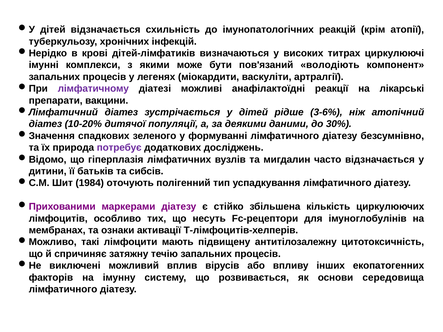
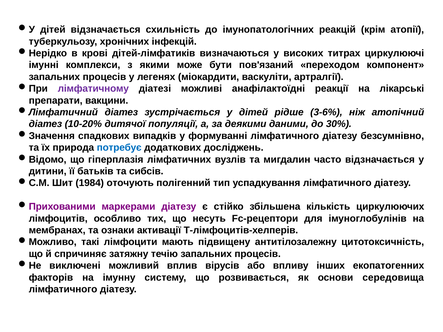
володіють: володіють -> переходом
зеленого: зеленого -> випадкiв
потребує colour: purple -> blue
